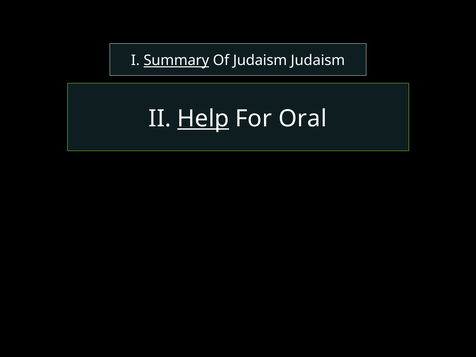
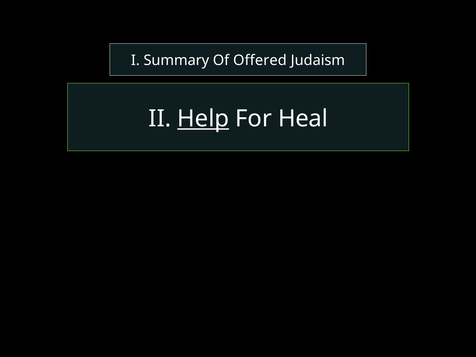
Summary underline: present -> none
Of Judaism: Judaism -> Offered
Oral: Oral -> Heal
